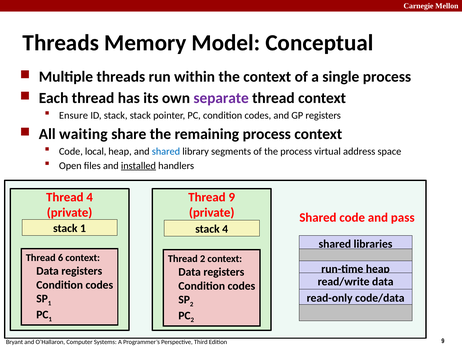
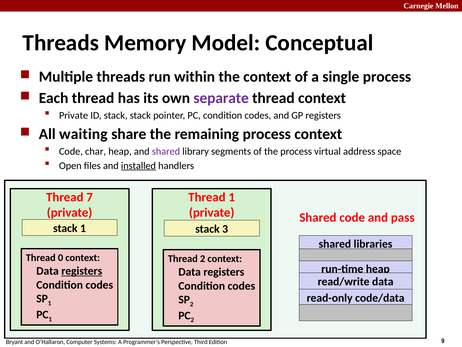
Ensure at (74, 115): Ensure -> Private
local: local -> char
shared at (166, 151) colour: blue -> purple
Thread 4: 4 -> 7
Thread 9: 9 -> 1
stack 4: 4 -> 3
6: 6 -> 0
registers at (82, 271) underline: none -> present
